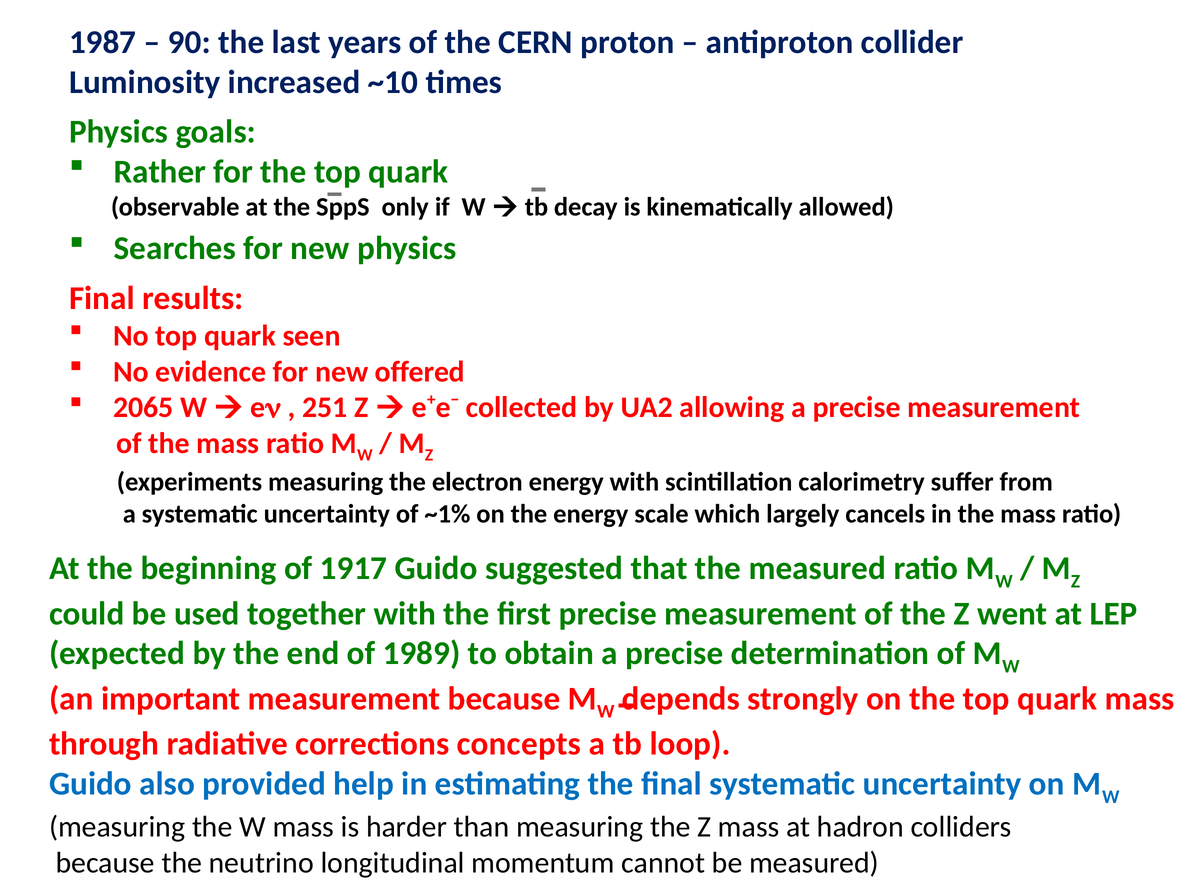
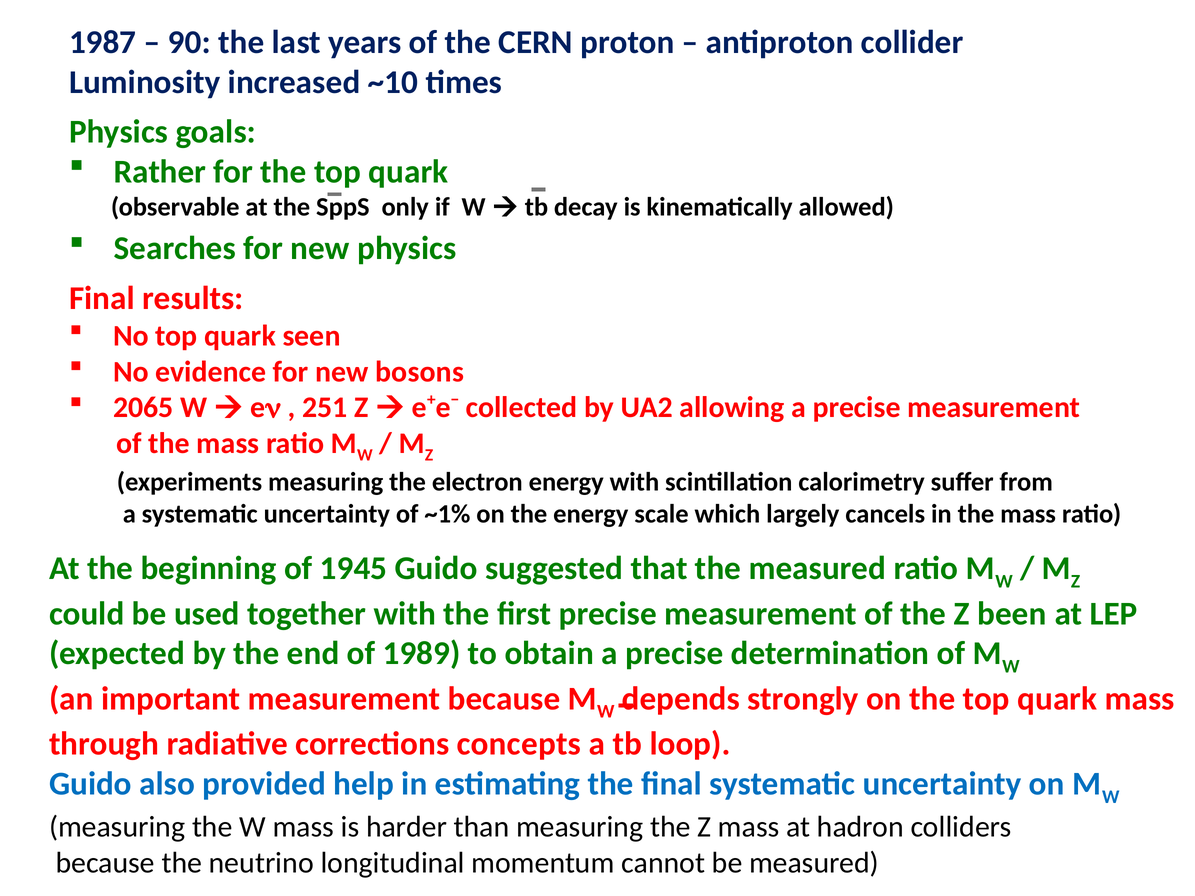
offered: offered -> bosons
1917: 1917 -> 1945
went: went -> been
